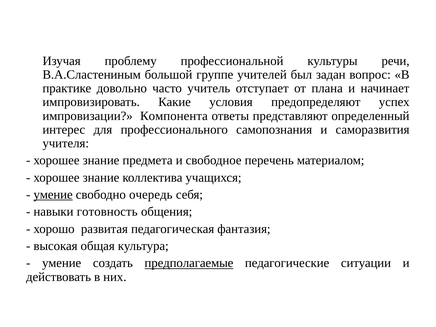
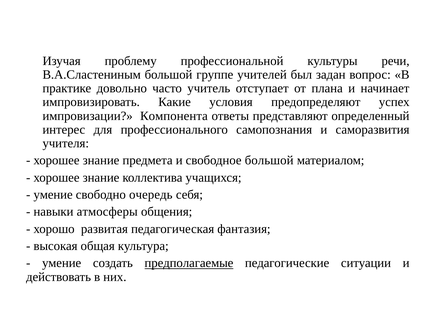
свободное перечень: перечень -> большой
умение at (53, 195) underline: present -> none
готовность: готовность -> атмосферы
